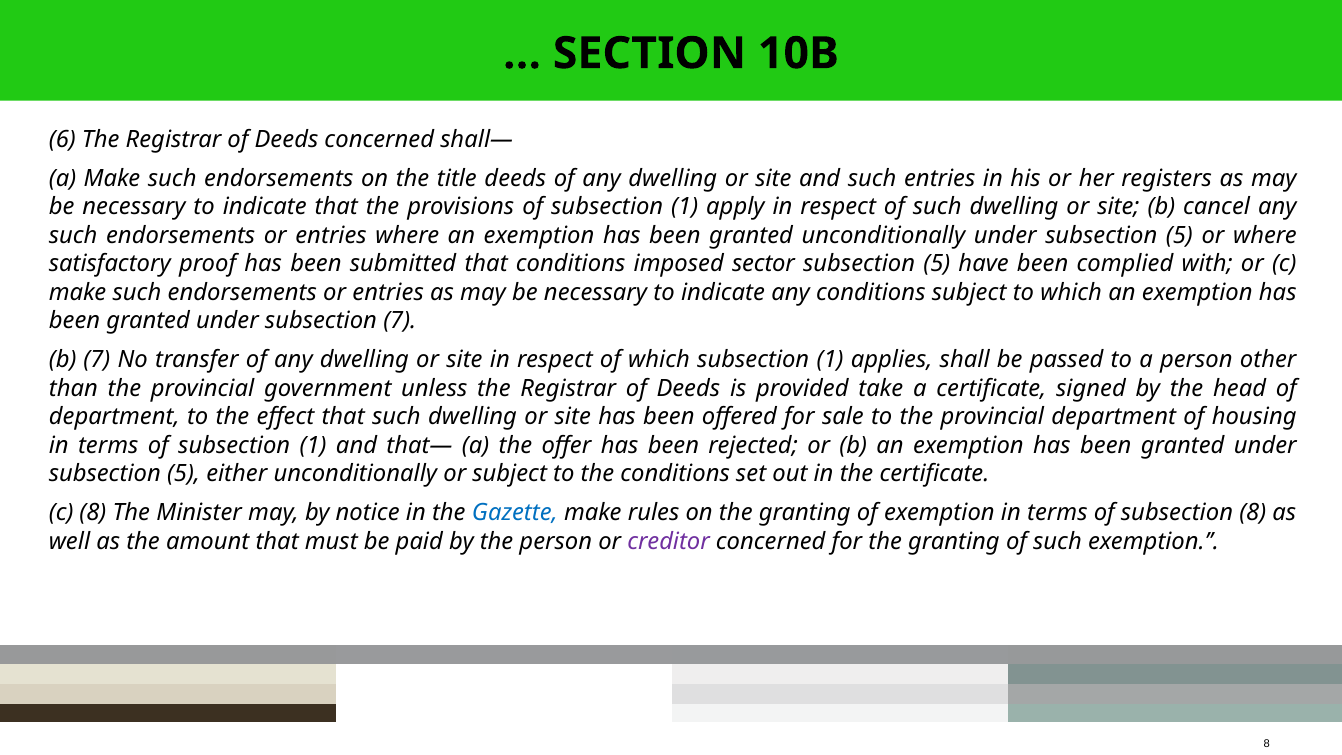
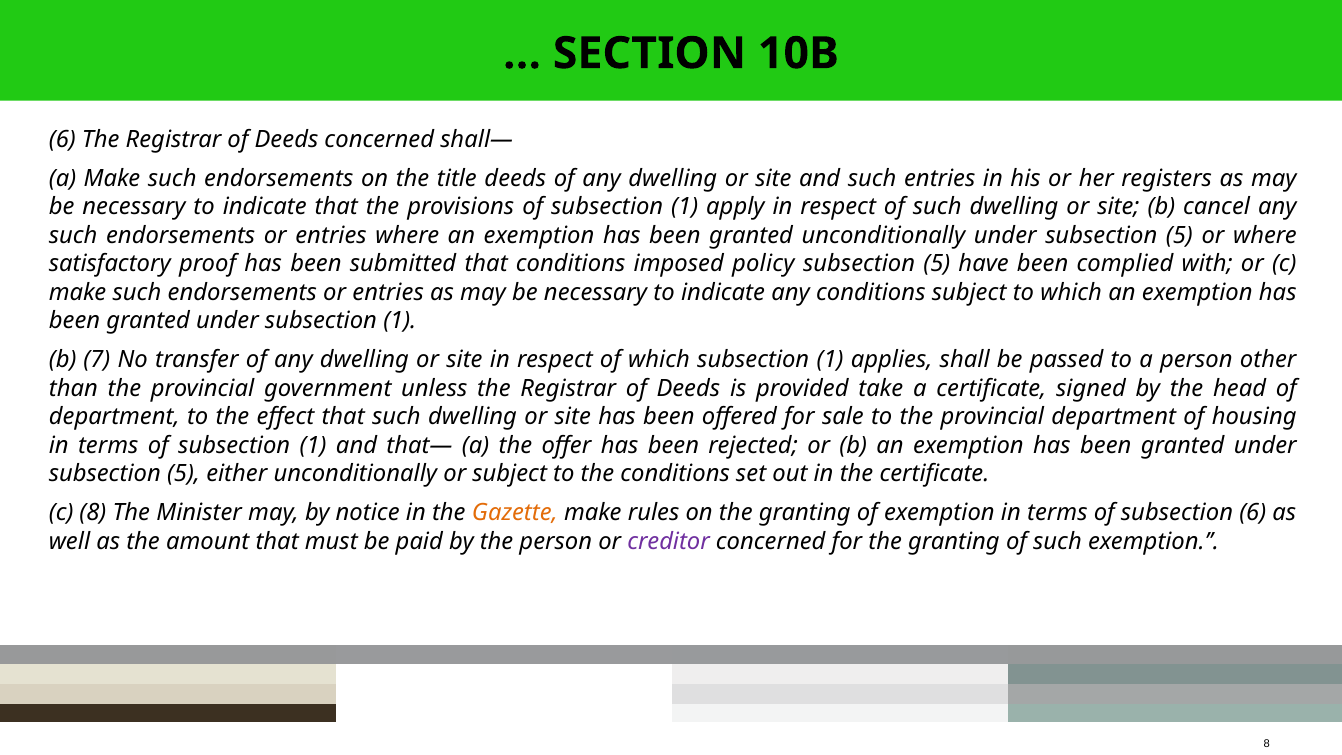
sector: sector -> policy
under subsection 7: 7 -> 1
Gazette colour: blue -> orange
subsection 8: 8 -> 6
